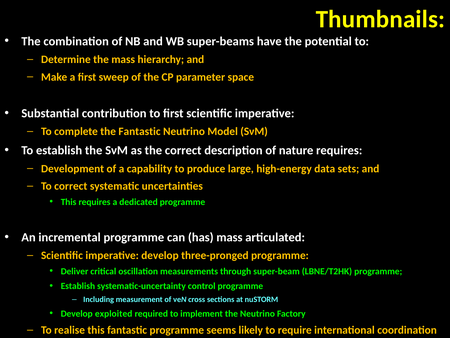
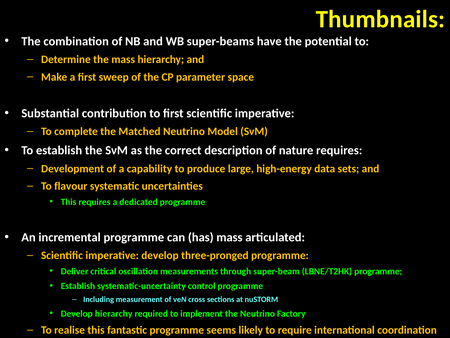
the Fantastic: Fantastic -> Matched
To correct: correct -> flavour
Develop exploited: exploited -> hierarchy
